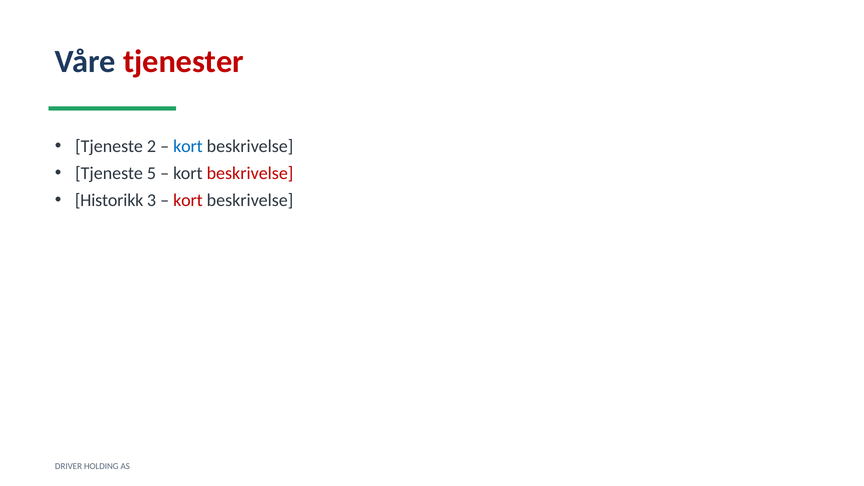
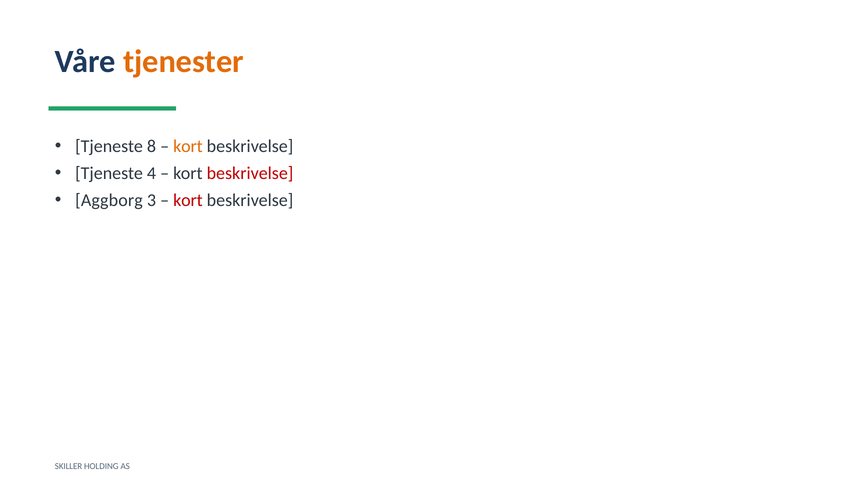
tjenester colour: red -> orange
2: 2 -> 8
kort at (188, 146) colour: blue -> orange
5: 5 -> 4
Historikk: Historikk -> Aggborg
DRIVER: DRIVER -> SKILLER
